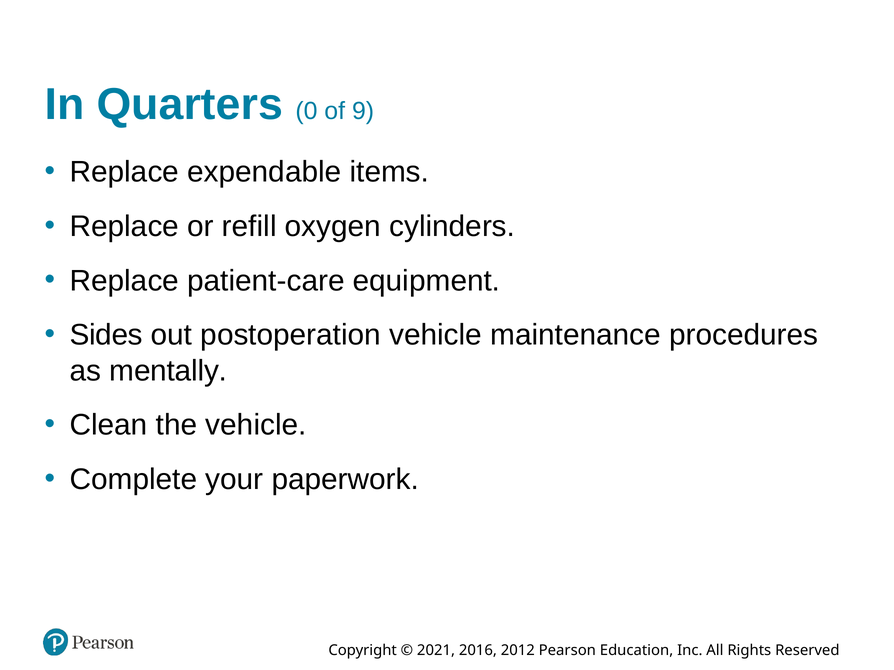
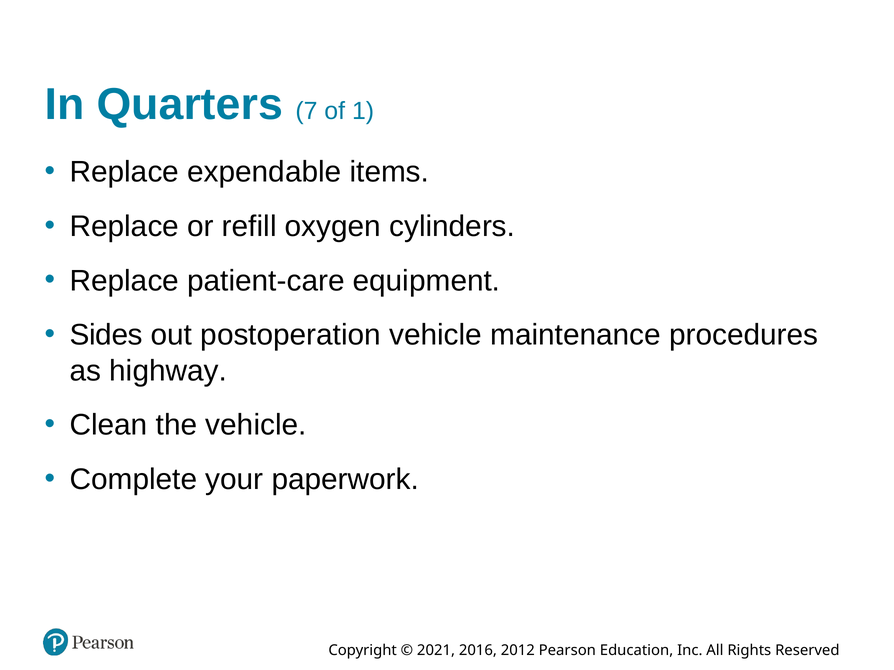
0: 0 -> 7
9: 9 -> 1
mentally: mentally -> highway
